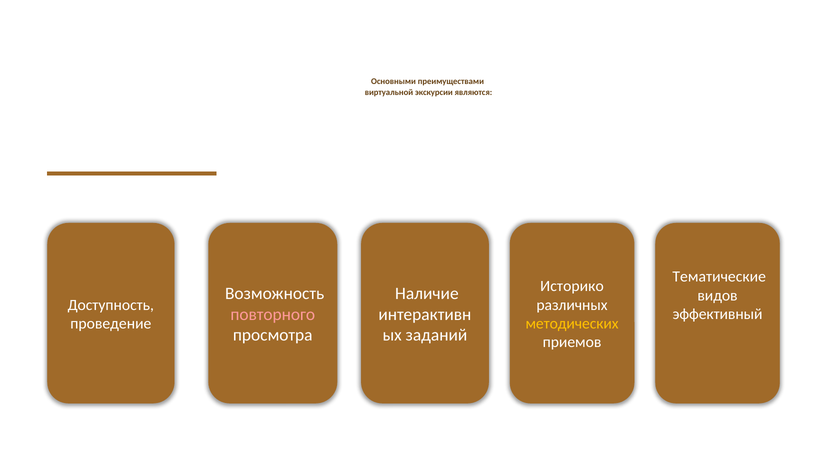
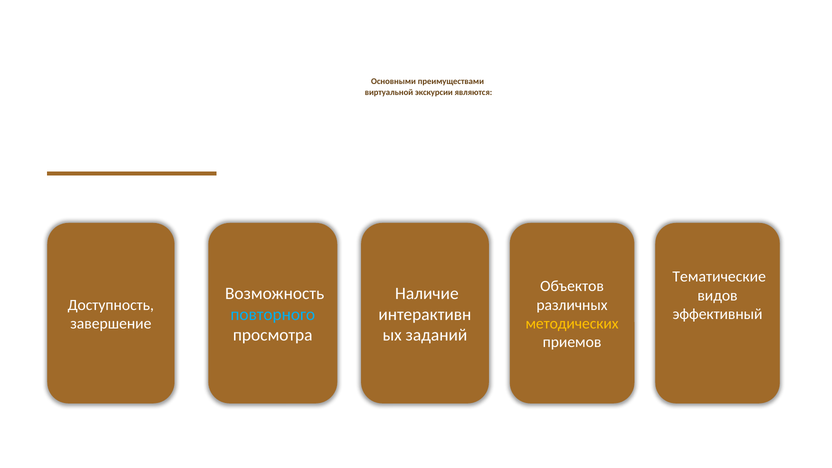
Историко: Историко -> Объектов
повторного colour: pink -> light blue
проведение: проведение -> завершение
